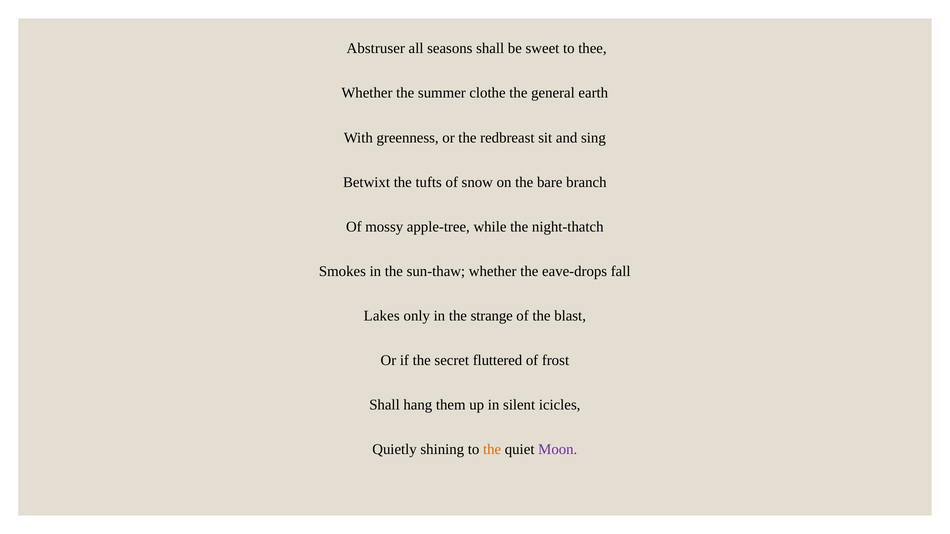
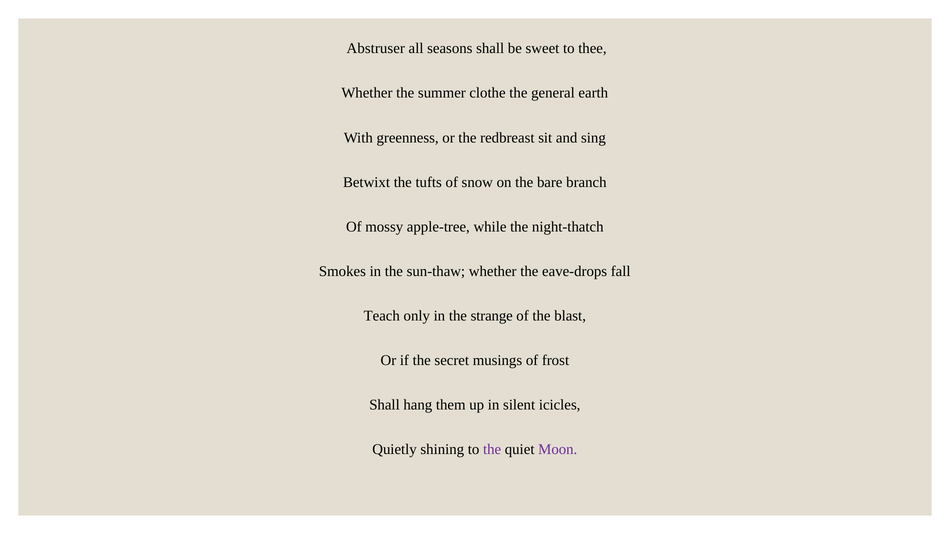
Lakes: Lakes -> Teach
fluttered: fluttered -> musings
the at (492, 450) colour: orange -> purple
